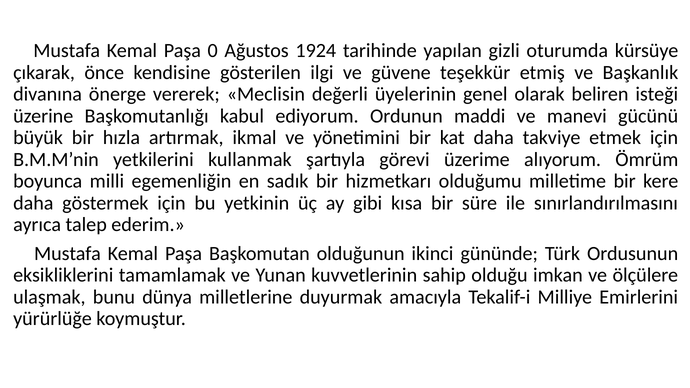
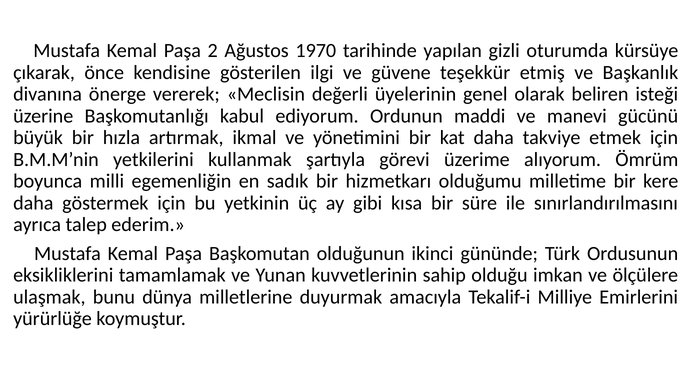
0: 0 -> 2
1924: 1924 -> 1970
